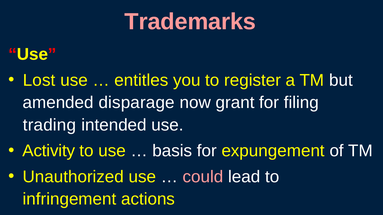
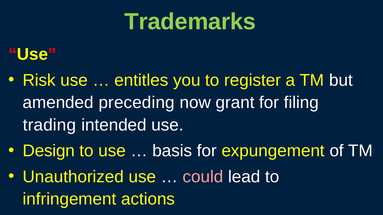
Trademarks colour: pink -> light green
Lost: Lost -> Risk
disparage: disparage -> preceding
Activity: Activity -> Design
